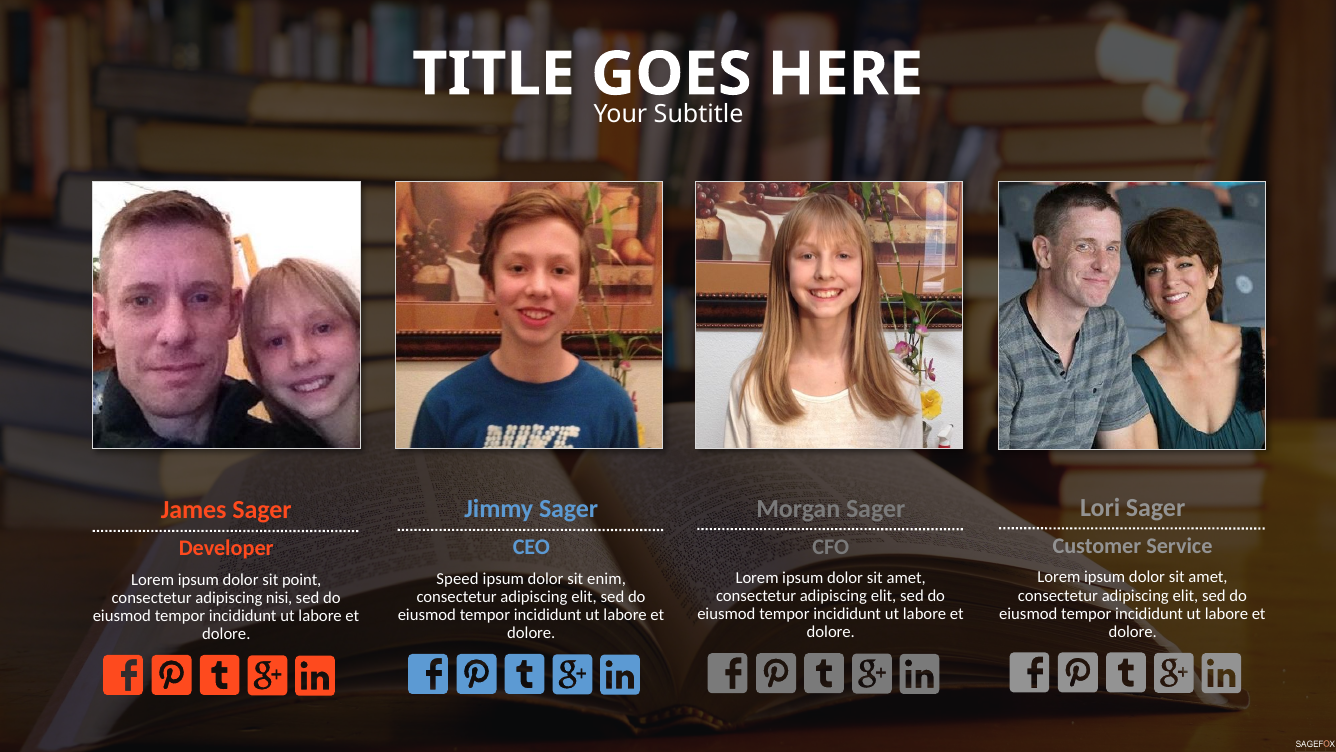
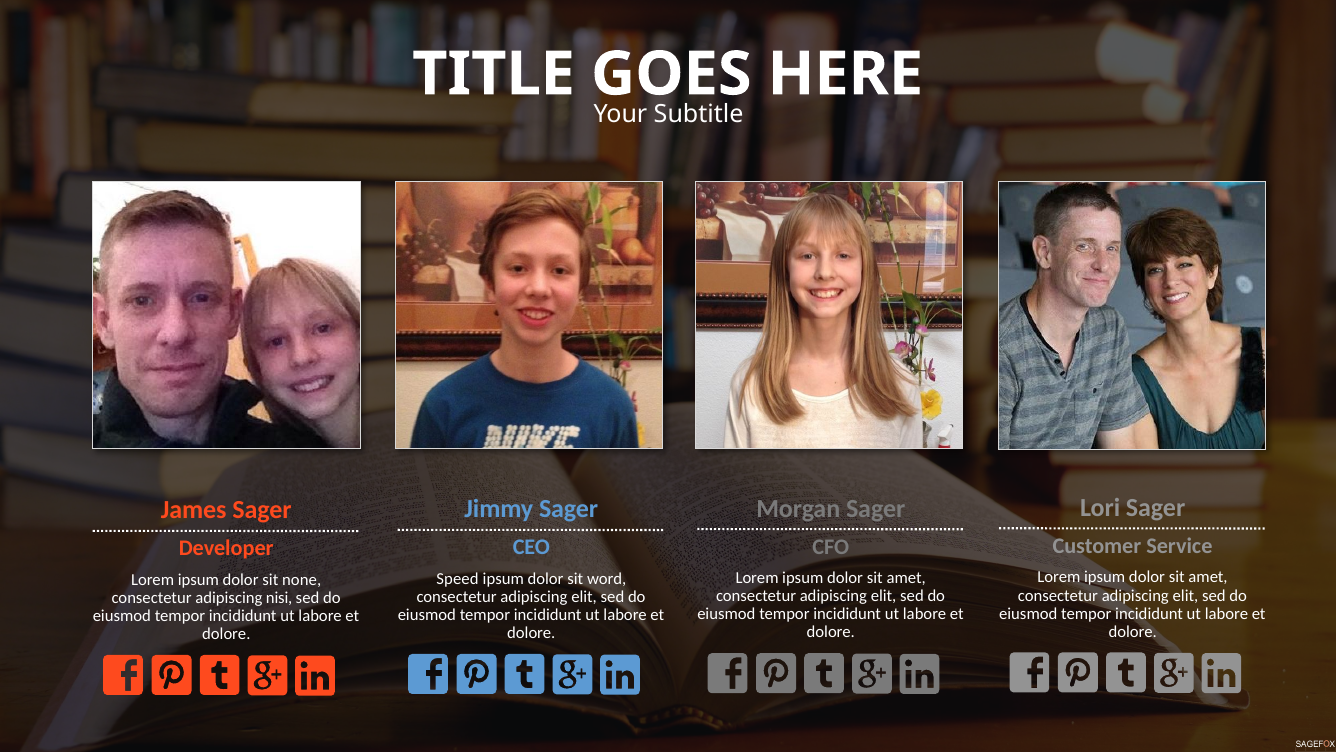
enim: enim -> word
point: point -> none
